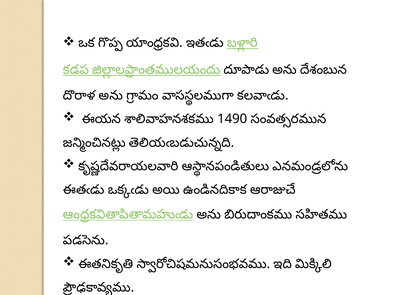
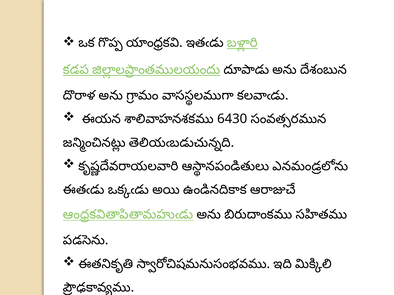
1490: 1490 -> 6430
